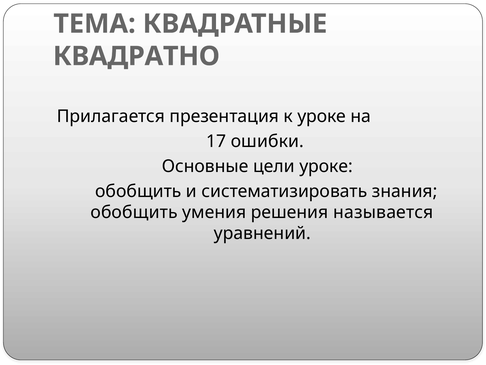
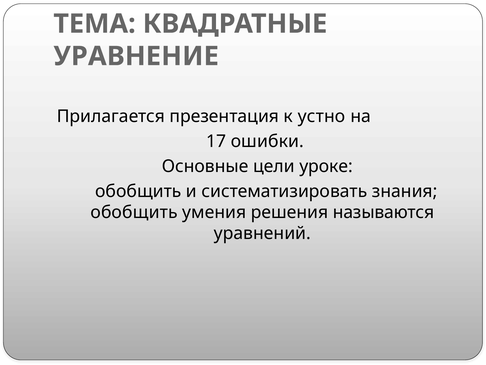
КВАДРАТНО: КВАДРАТНО -> УРАВНЕНИЕ
к уроке: уроке -> устно
называется: называется -> называются
